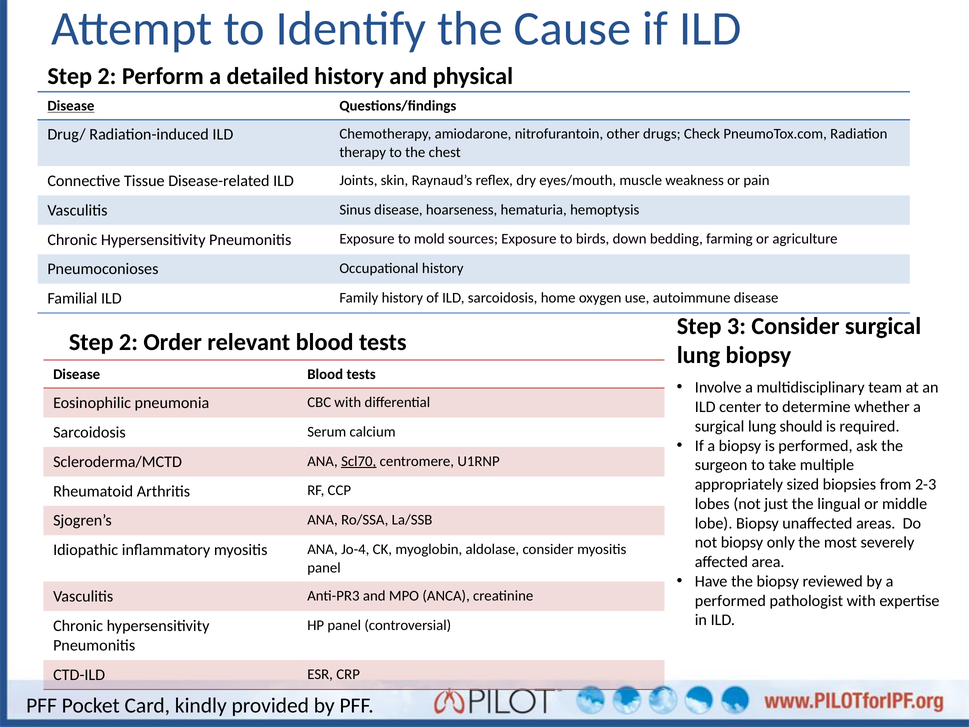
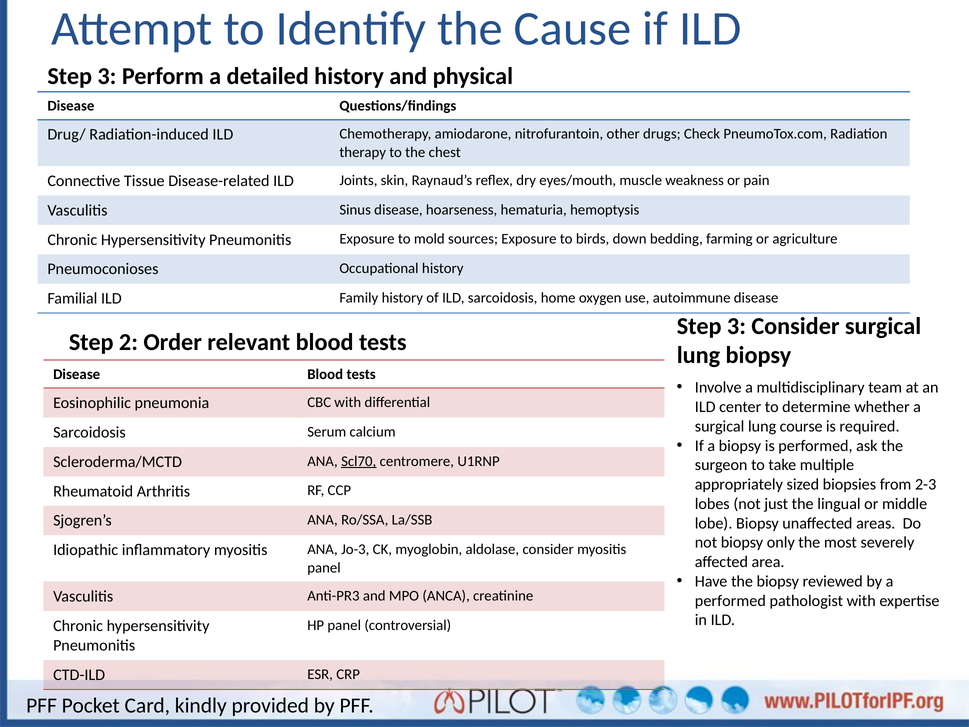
2 at (107, 76): 2 -> 3
Disease at (71, 106) underline: present -> none
should: should -> course
Jo-4: Jo-4 -> Jo-3
